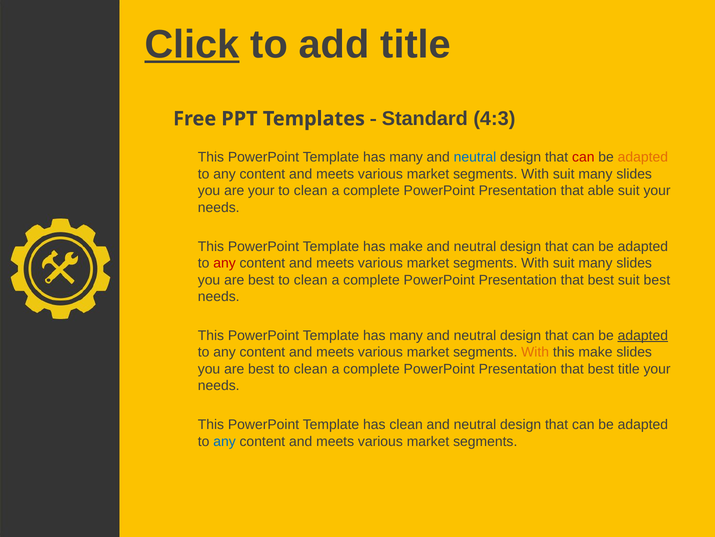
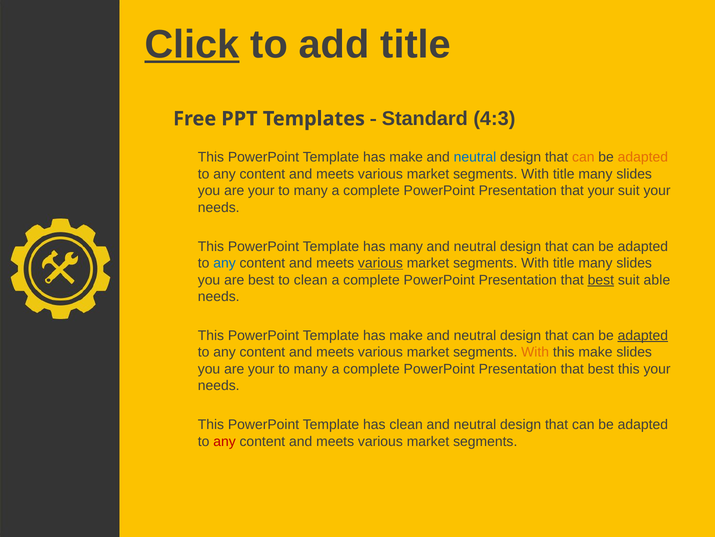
many at (406, 157): many -> make
can at (583, 157) colour: red -> orange
suit at (564, 174): suit -> title
clean at (311, 190): clean -> many
that able: able -> your
has make: make -> many
any at (225, 263) colour: red -> blue
various at (380, 263) underline: none -> present
suit at (564, 263): suit -> title
best at (601, 280) underline: none -> present
suit best: best -> able
many at (406, 335): many -> make
best at (261, 369): best -> your
clean at (311, 369): clean -> many
best title: title -> this
any at (225, 441) colour: blue -> red
